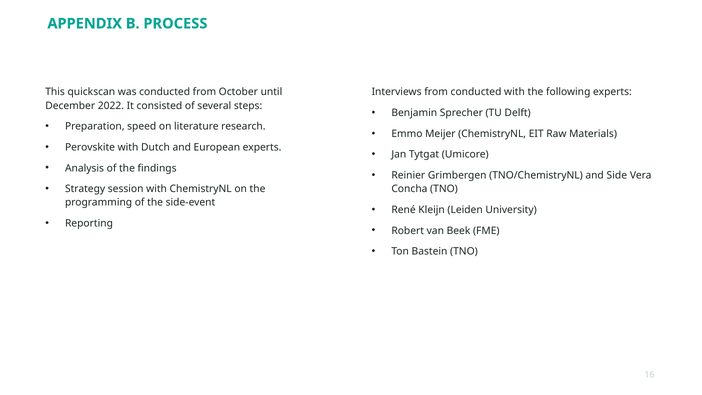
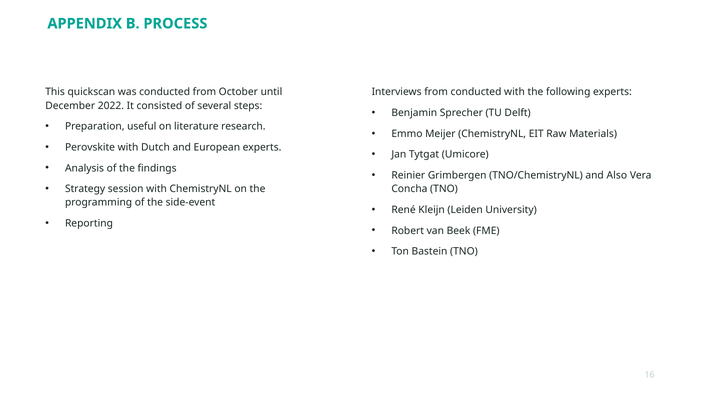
speed: speed -> useful
Side: Side -> Also
